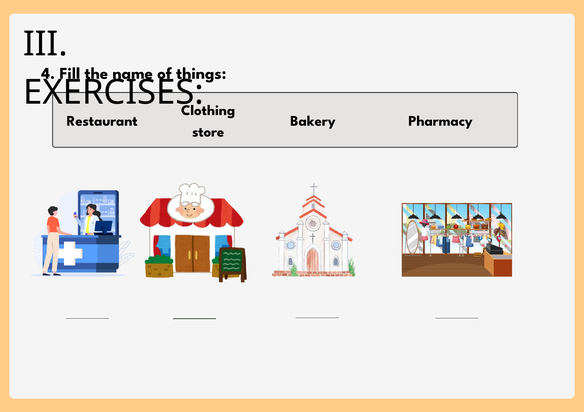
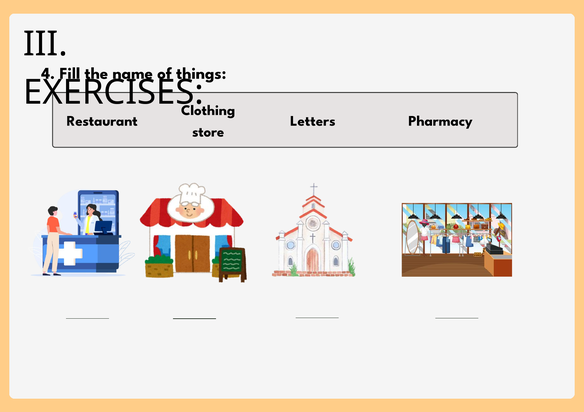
Bakery: Bakery -> Letters
